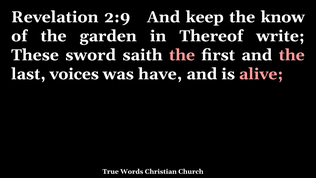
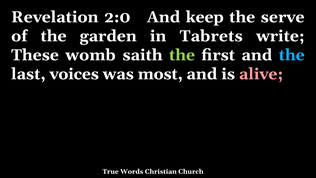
2:9: 2:9 -> 2:0
know: know -> serve
Thereof: Thereof -> Tabrets
sword: sword -> womb
the at (182, 55) colour: pink -> light green
the at (292, 55) colour: pink -> light blue
have: have -> most
